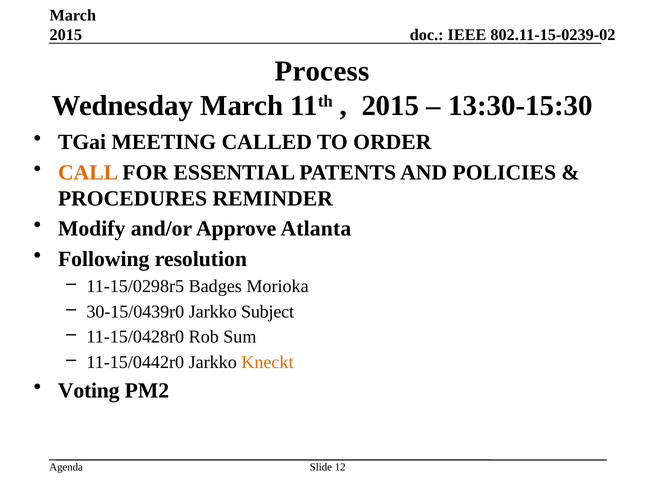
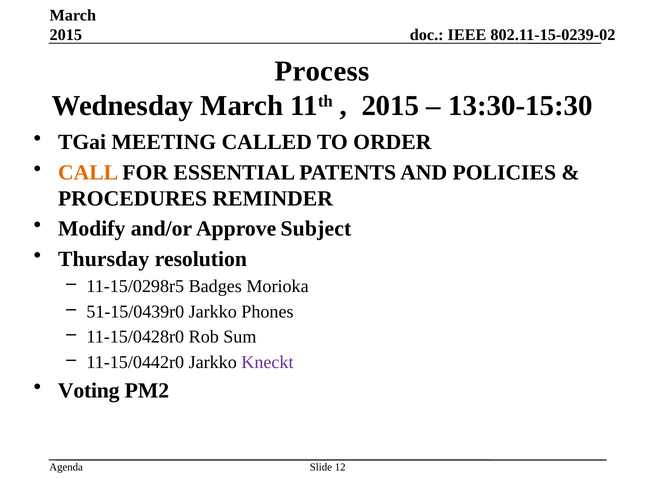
Atlanta: Atlanta -> Subject
Following: Following -> Thursday
30-15/0439r0: 30-15/0439r0 -> 51-15/0439r0
Subject: Subject -> Phones
Kneckt colour: orange -> purple
